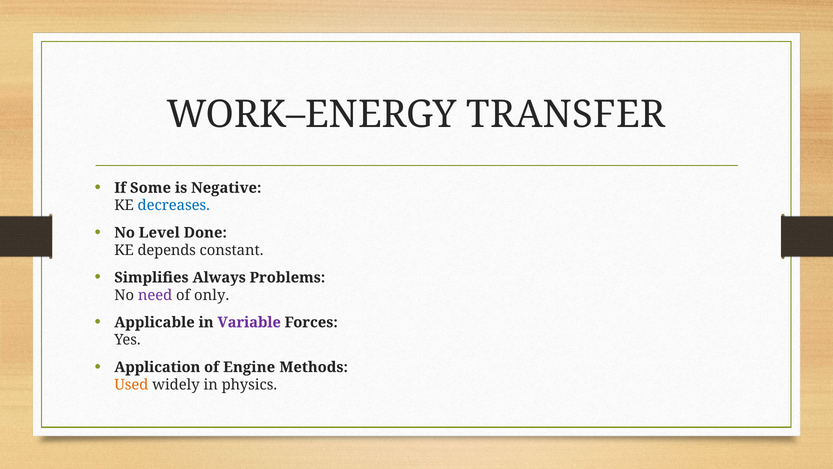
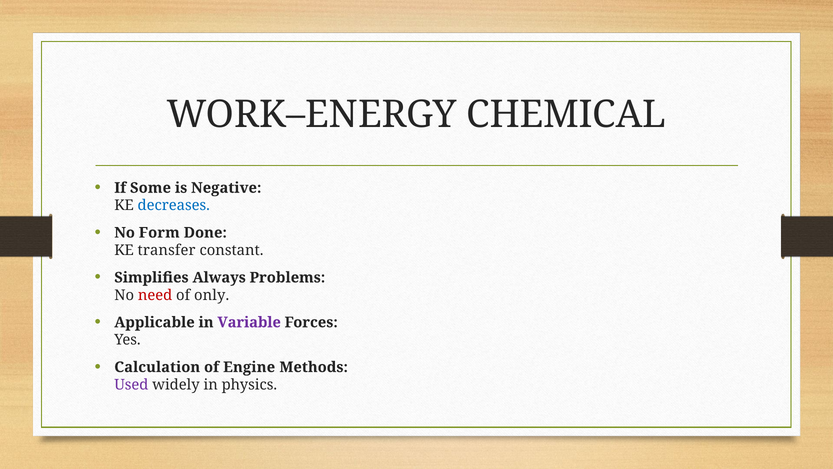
TRANSFER: TRANSFER -> CHEMICAL
Level: Level -> Form
depends: depends -> transfer
need colour: purple -> red
Application: Application -> Calculation
Used colour: orange -> purple
